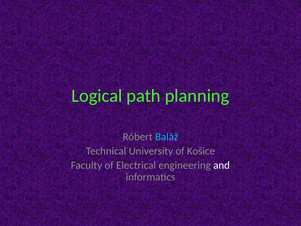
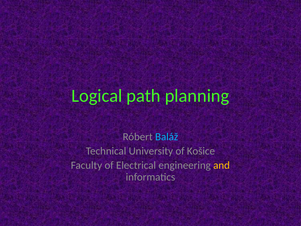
and colour: white -> yellow
